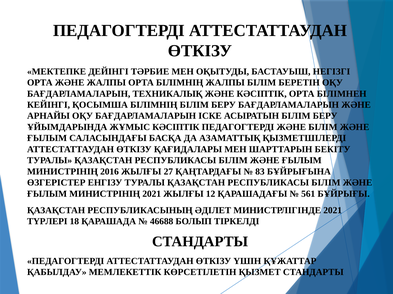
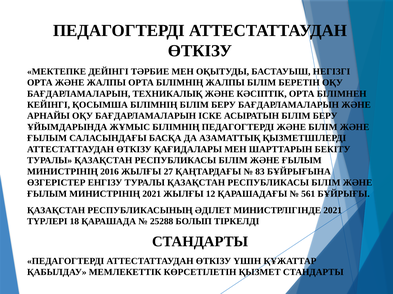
ЖҰМЫС КӘСІПТІК: КӘСІПТІК -> БІЛІМНІҢ
46688: 46688 -> 25288
